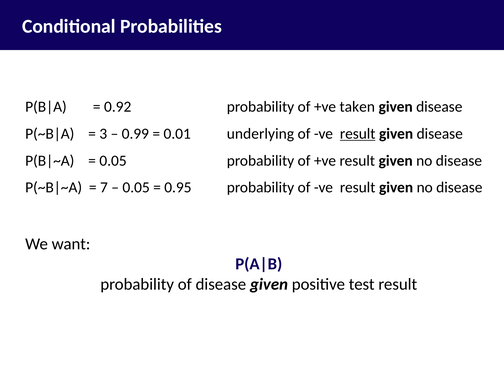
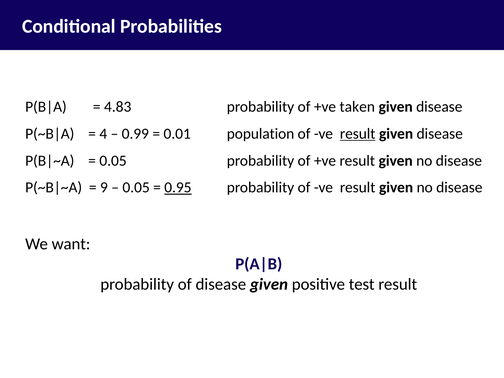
0.92: 0.92 -> 4.83
3: 3 -> 4
underlying: underlying -> population
7: 7 -> 9
0.95 underline: none -> present
